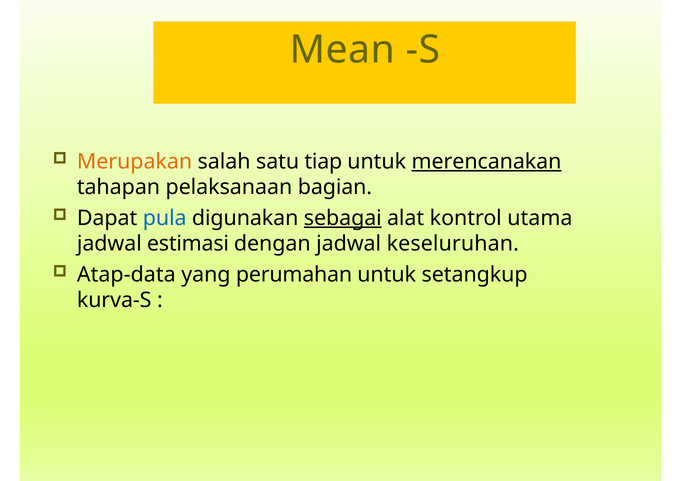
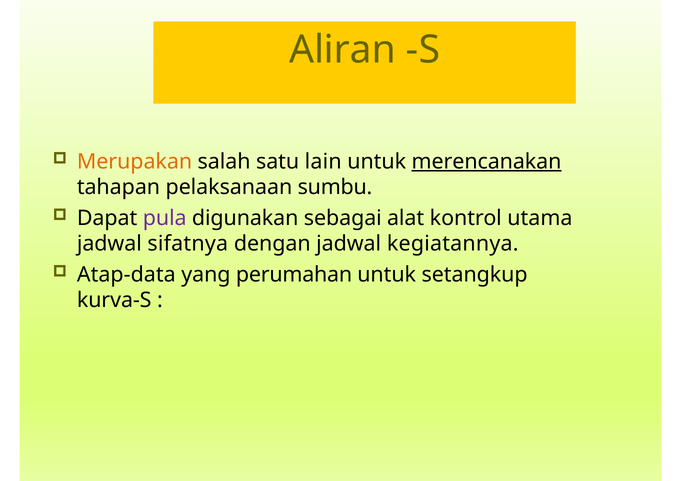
Mean: Mean -> Aliran
tiap: tiap -> lain
bagian: bagian -> sumbu
pula colour: blue -> purple
sebagai underline: present -> none
estimasi: estimasi -> sifatnya
keseluruhan: keseluruhan -> kegiatannya
